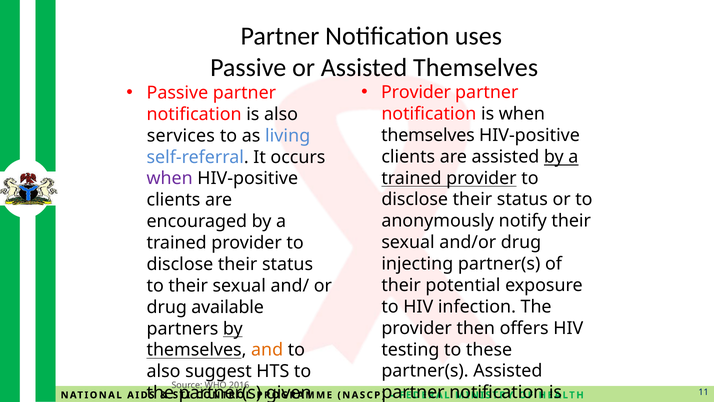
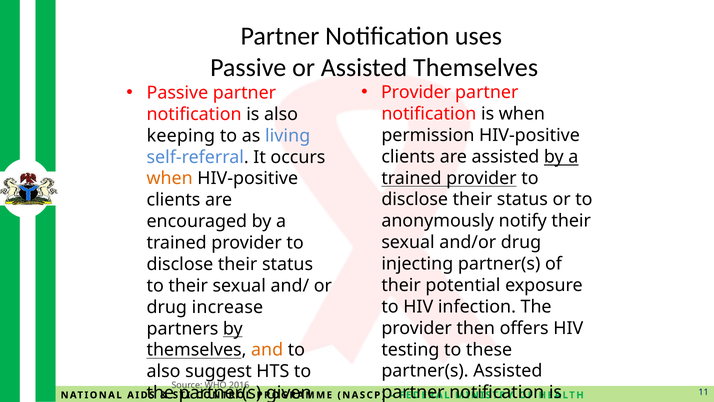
themselves at (428, 135): themselves -> permission
services: services -> keeping
when at (170, 178) colour: purple -> orange
available: available -> increase
